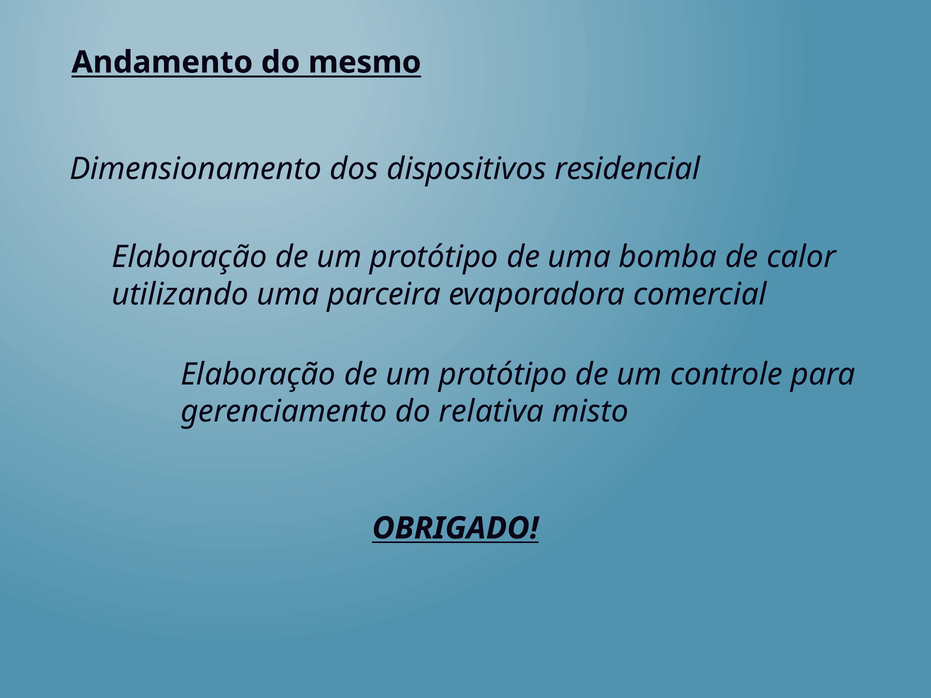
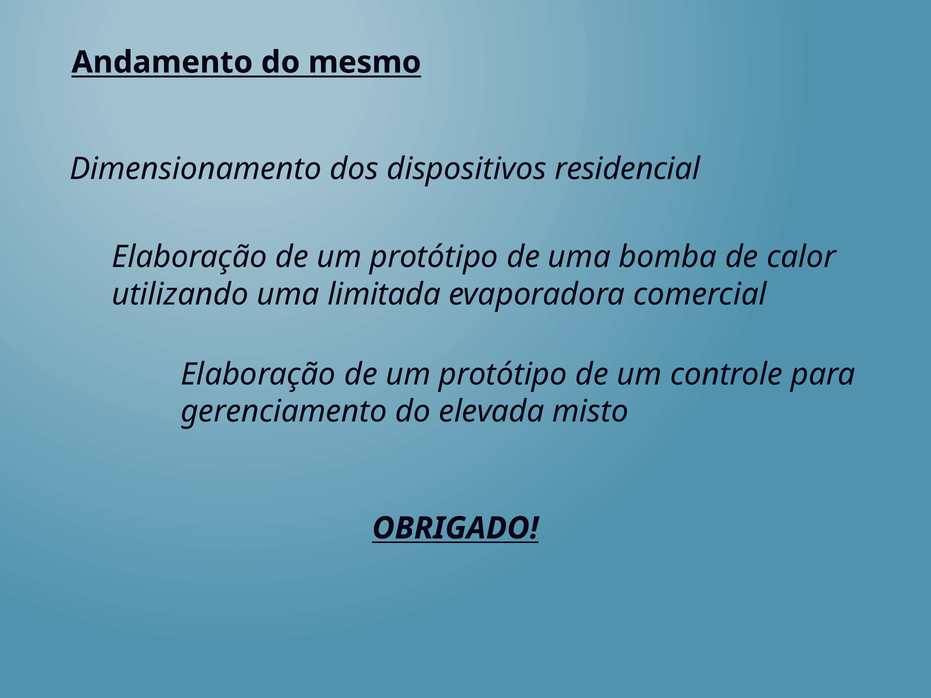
parceira: parceira -> limitada
relativa: relativa -> elevada
